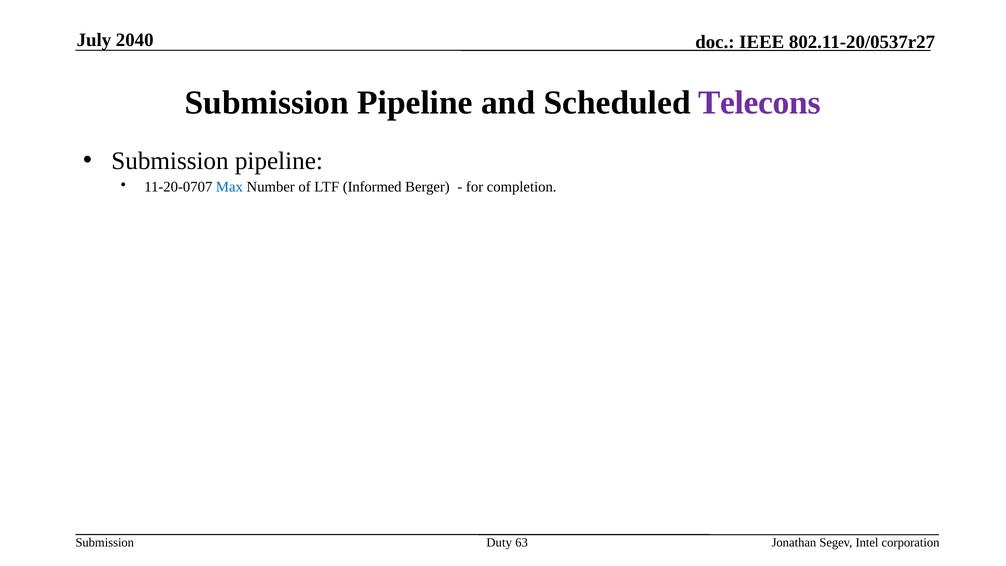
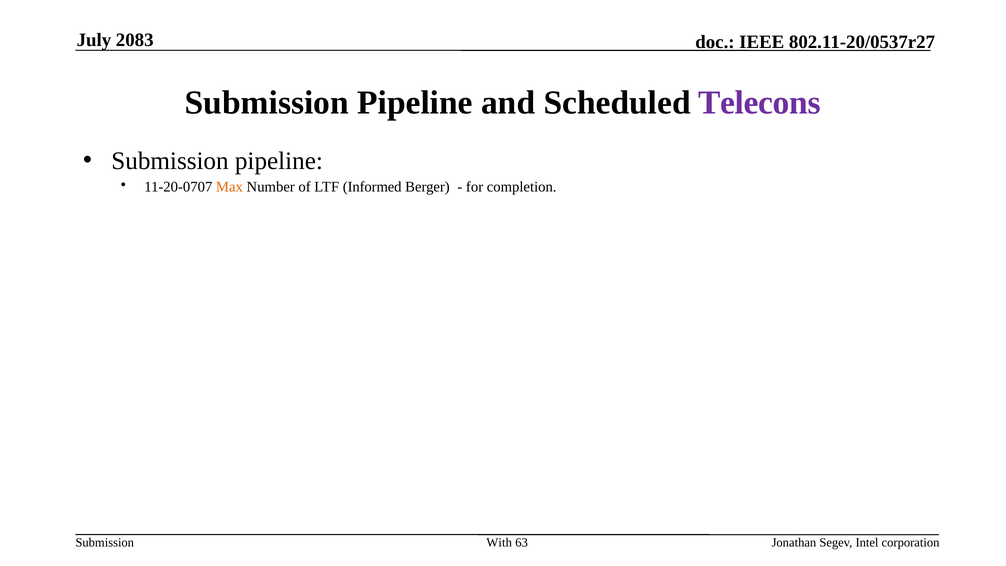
2040: 2040 -> 2083
Max colour: blue -> orange
Duty: Duty -> With
